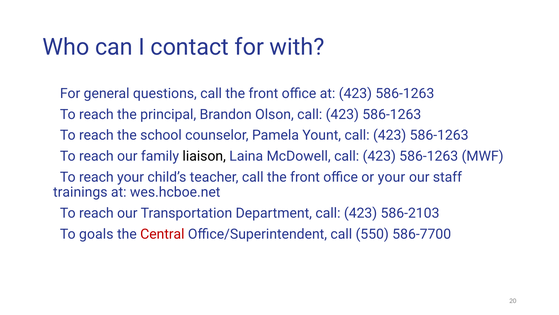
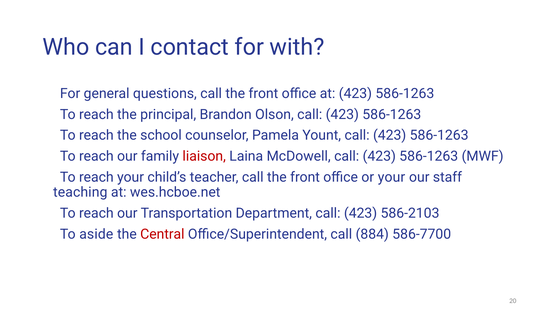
liaison colour: black -> red
trainings: trainings -> teaching
goals: goals -> aside
550: 550 -> 884
